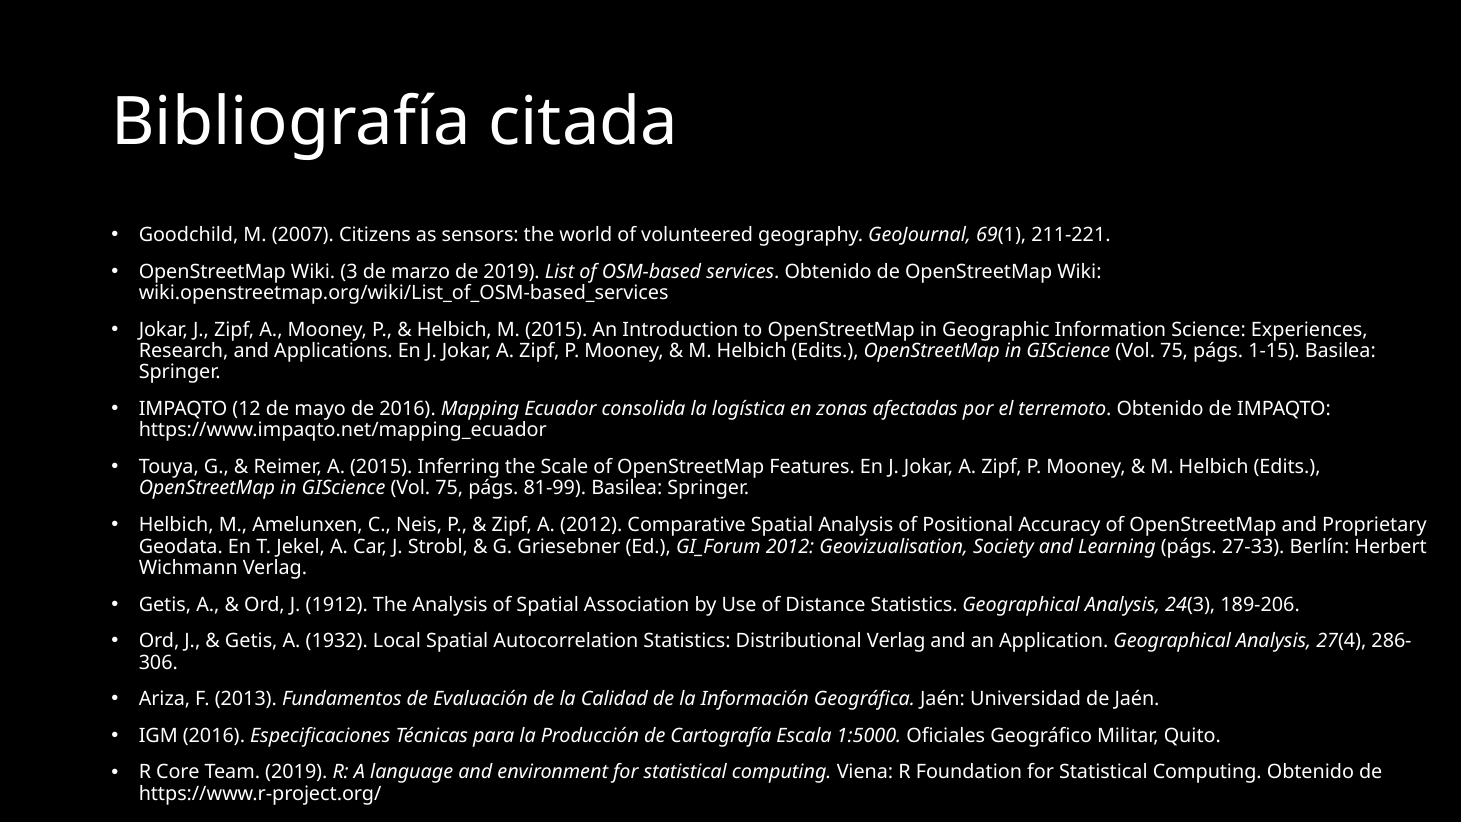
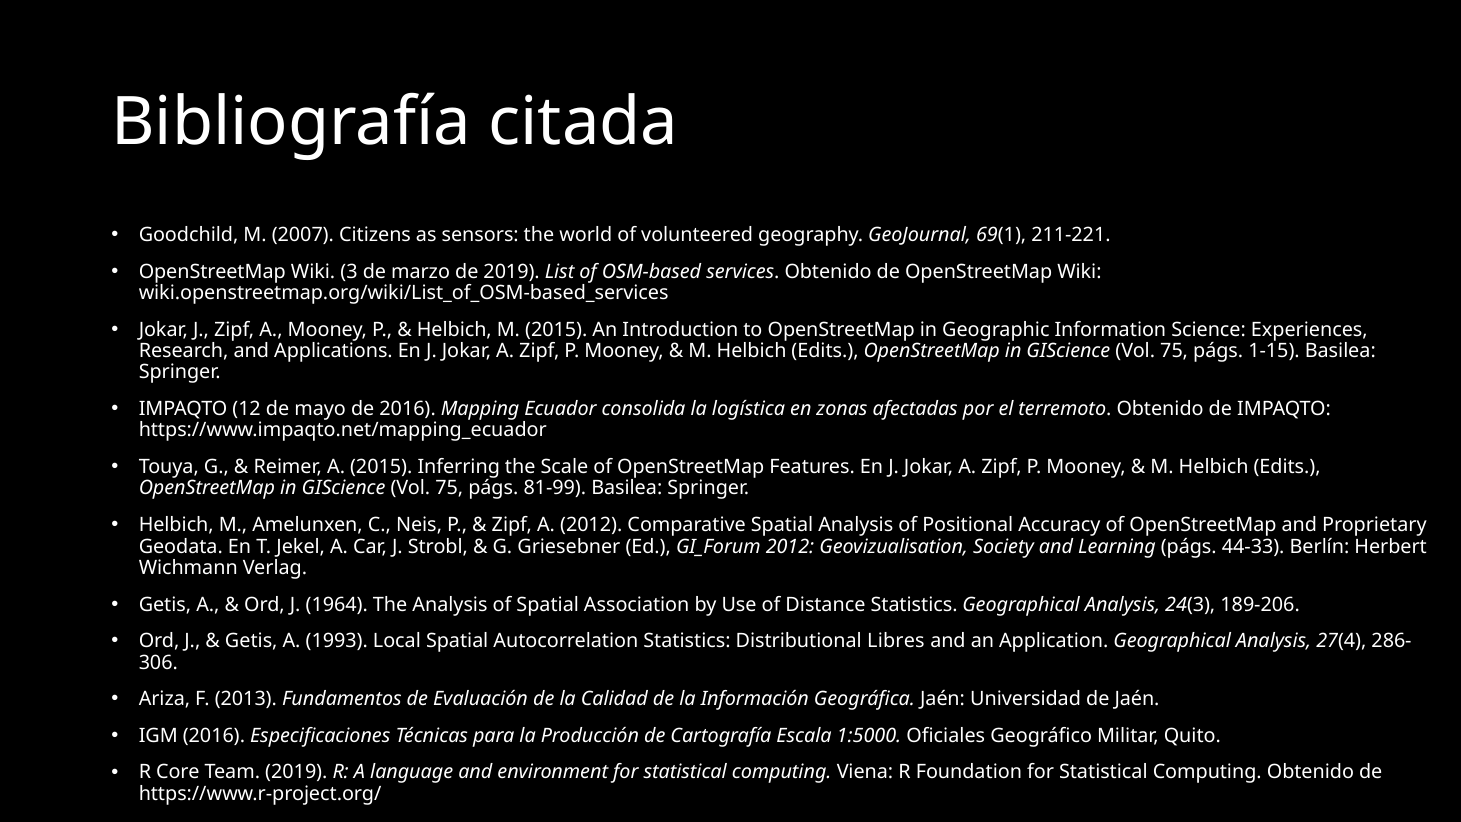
27-33: 27-33 -> 44-33
1912: 1912 -> 1964
1932: 1932 -> 1993
Distributional Verlag: Verlag -> Libres
